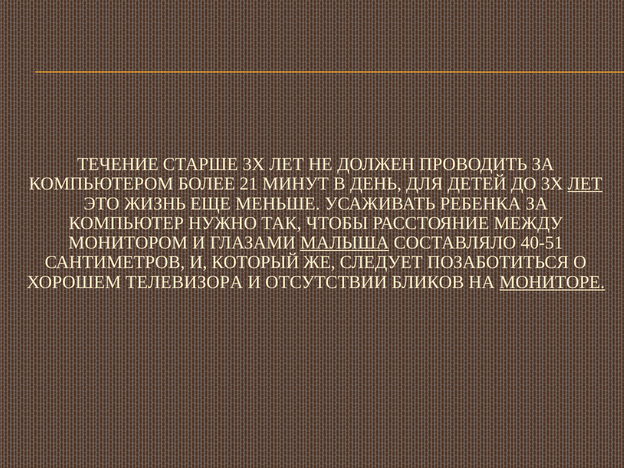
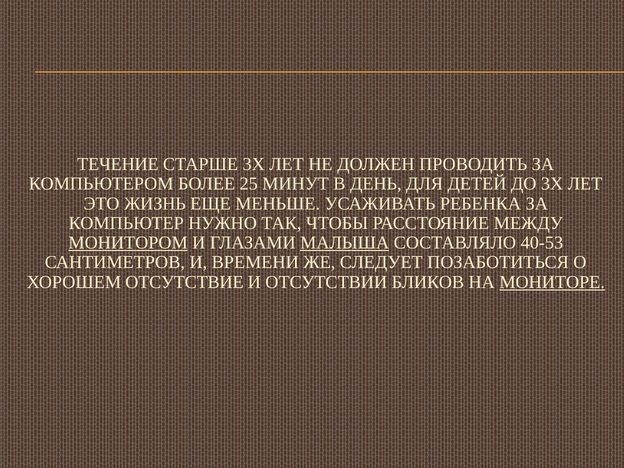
21: 21 -> 25
ЛЕТ at (585, 184) underline: present -> none
МОНИТОРОМ underline: none -> present
40-51: 40-51 -> 40-53
КОТОРЫЙ: КОТОРЫЙ -> ВРЕМЕНИ
ТЕЛЕВИЗОРА: ТЕЛЕВИЗОРА -> ОТСУТСТВИЕ
